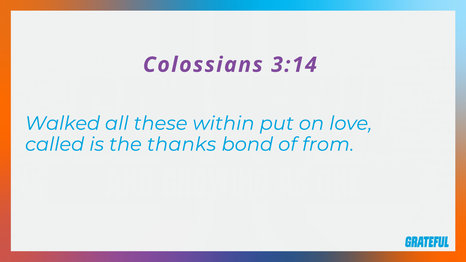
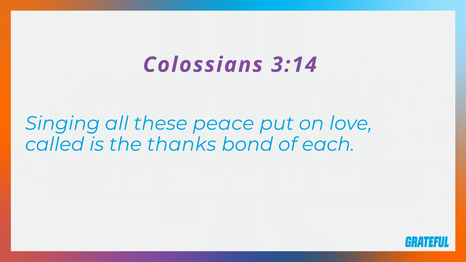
Walked: Walked -> Singing
within: within -> peace
from: from -> each
